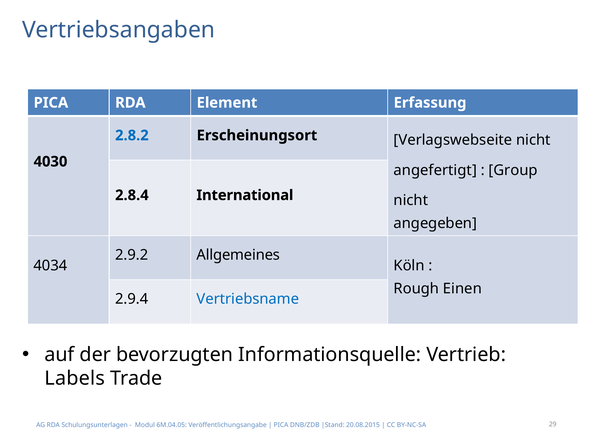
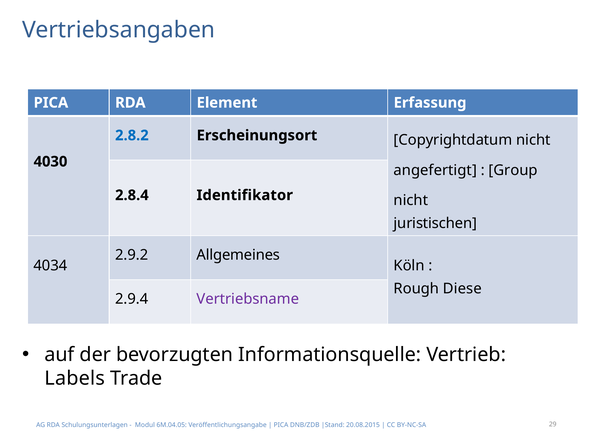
Verlagswebseite: Verlagswebseite -> Copyrightdatum
International: International -> Identifikator
angegeben: angegeben -> juristischen
Einen: Einen -> Diese
Vertriebsname colour: blue -> purple
